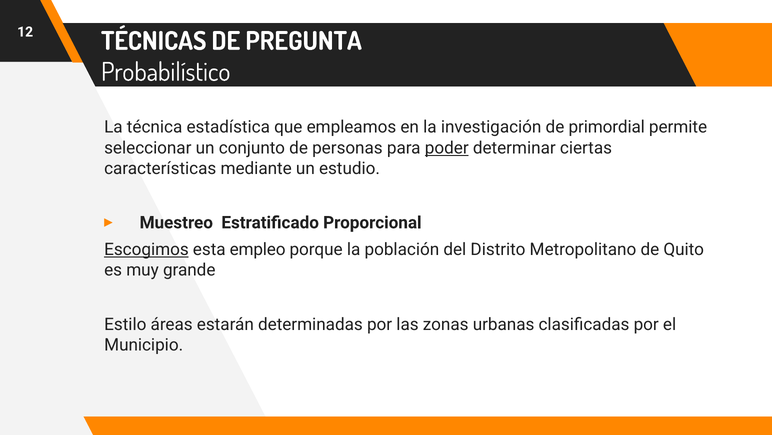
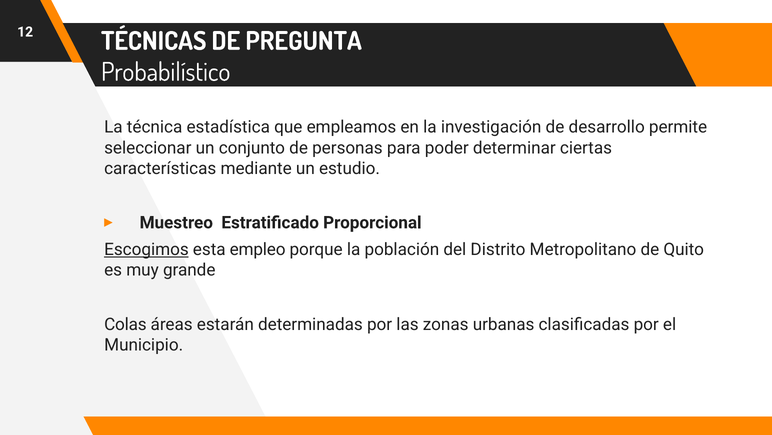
primordial: primordial -> desarrollo
poder underline: present -> none
Estilo: Estilo -> Colas
